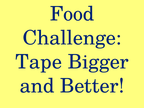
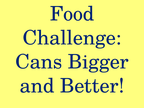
Tape: Tape -> Cans
